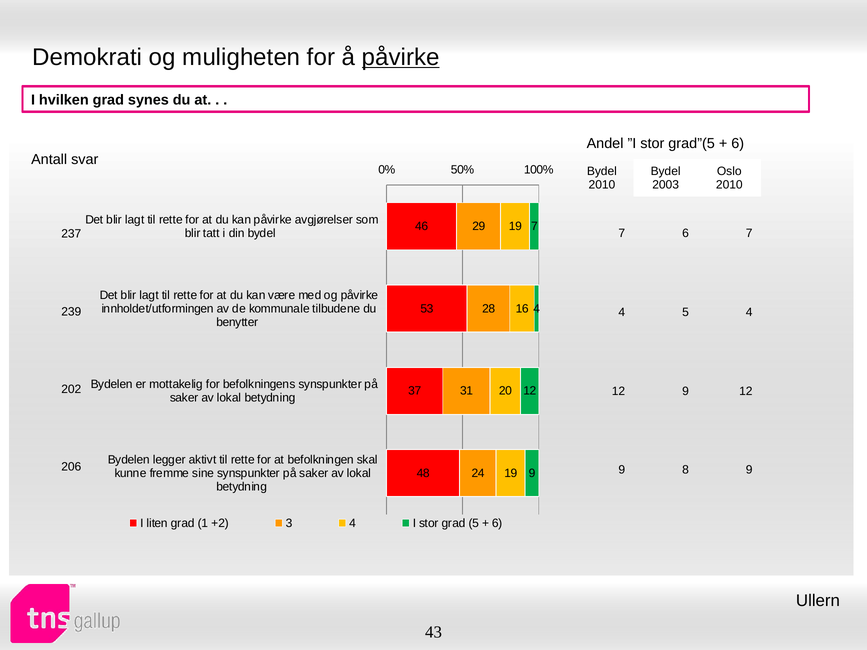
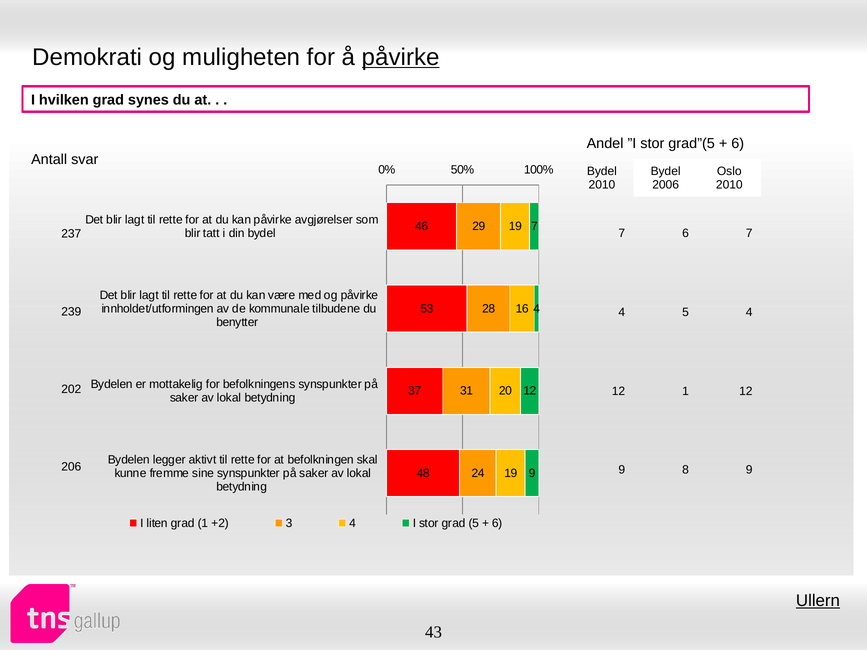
2003: 2003 -> 2006
9 at (685, 391): 9 -> 1
Ullern underline: none -> present
